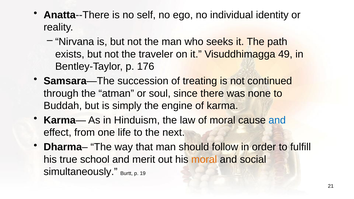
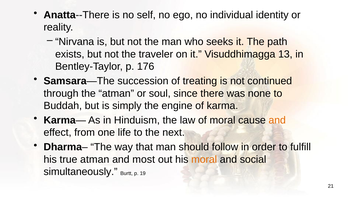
49: 49 -> 13
and at (277, 120) colour: blue -> orange
true school: school -> atman
merit: merit -> most
